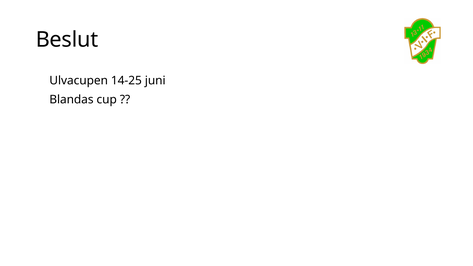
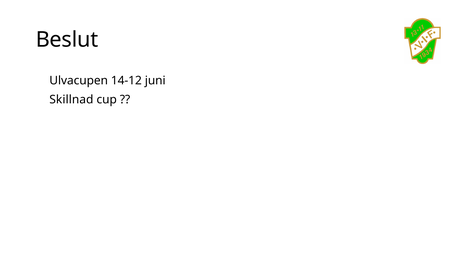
14-25: 14-25 -> 14-12
Blandas: Blandas -> Skillnad
